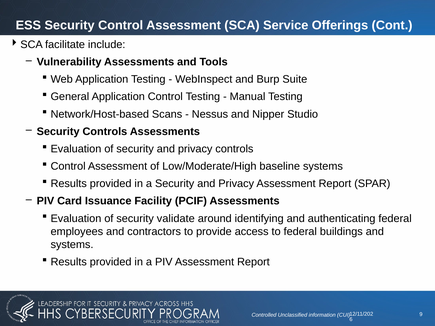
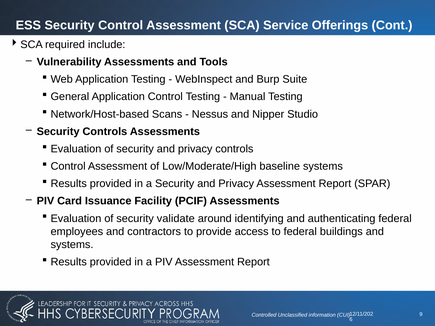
facilitate: facilitate -> required
